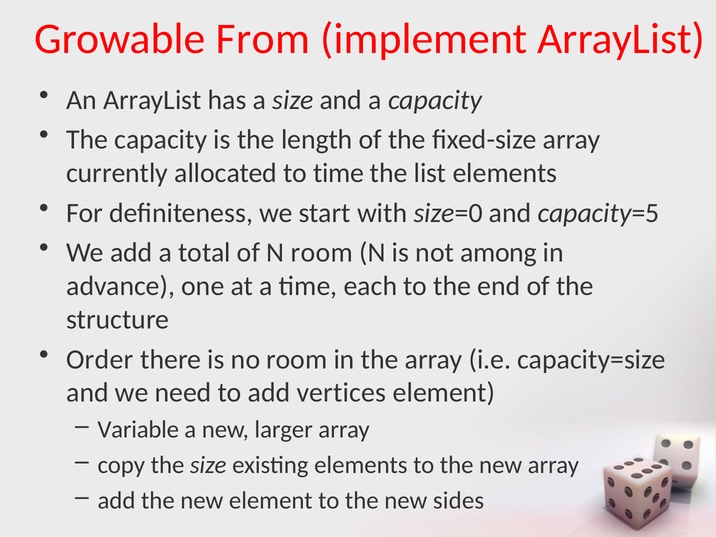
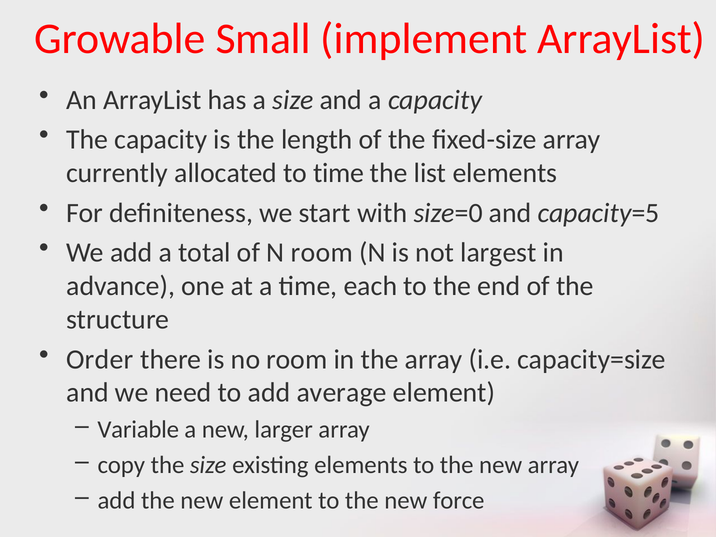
From: From -> Small
among: among -> largest
vertices: vertices -> average
sides: sides -> force
